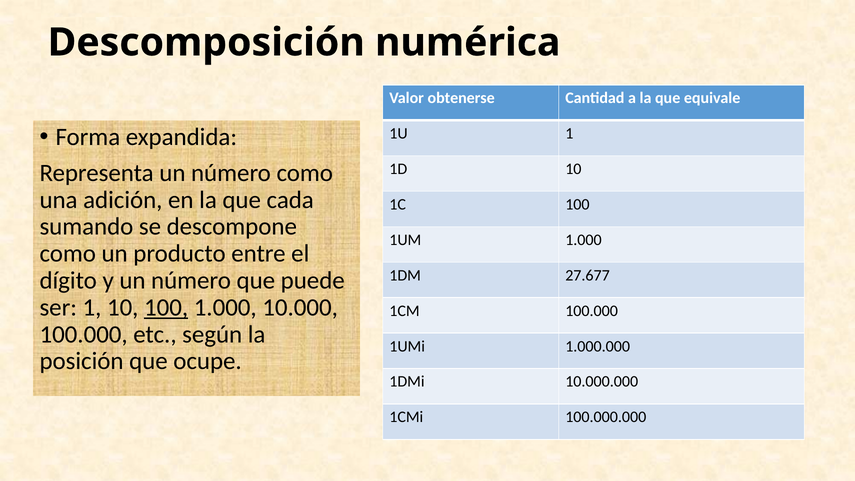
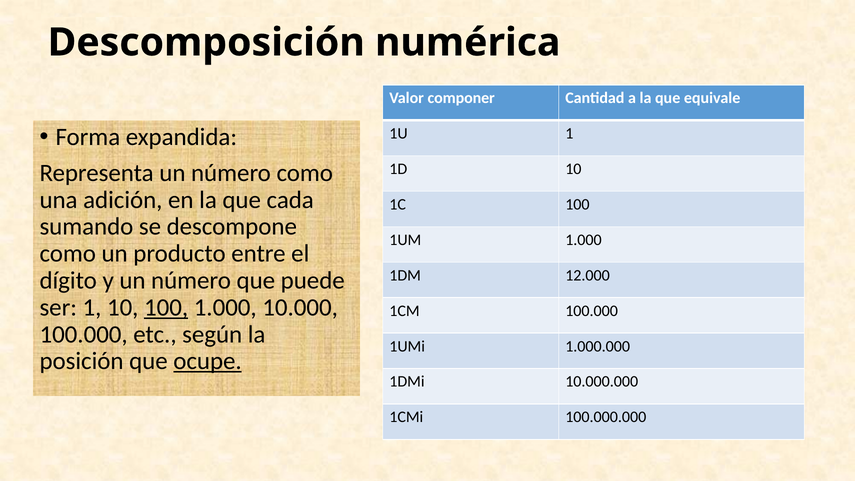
obtenerse: obtenerse -> componer
27.677: 27.677 -> 12.000
ocupe underline: none -> present
